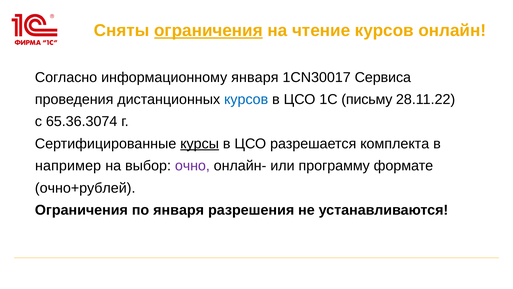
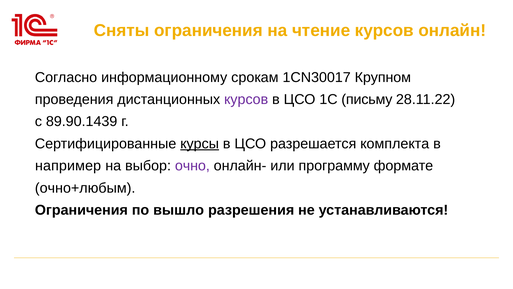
ограничения at (208, 31) underline: present -> none
информационному января: января -> срокам
Сервиса: Сервиса -> Крупном
курсов at (246, 99) colour: blue -> purple
65.36.3074: 65.36.3074 -> 89.90.1439
очно+рублей: очно+рублей -> очно+любым
по января: января -> вышло
